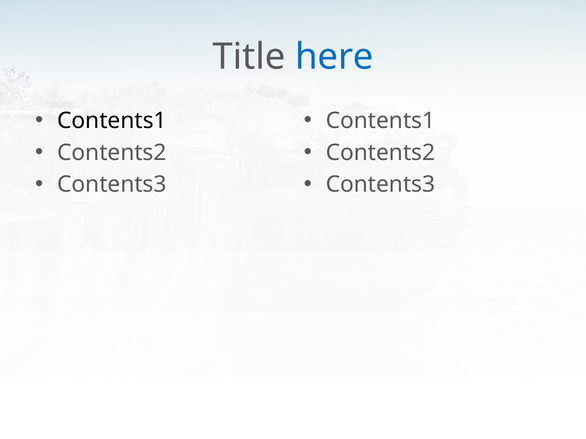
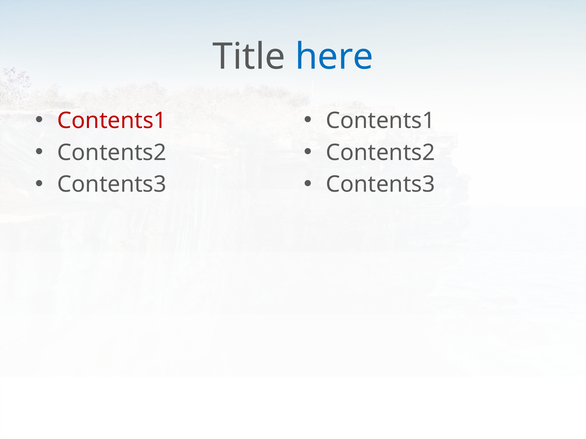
Contents1 at (112, 121) colour: black -> red
